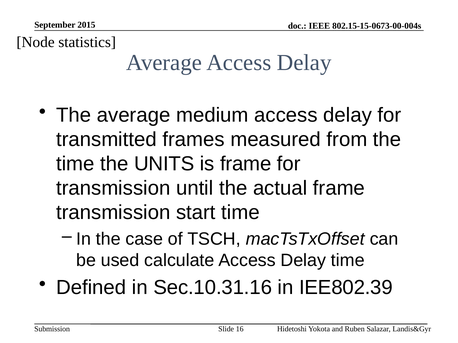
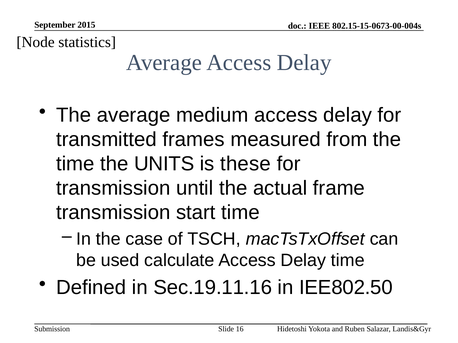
is frame: frame -> these
Sec.10.31.16: Sec.10.31.16 -> Sec.19.11.16
IEE802.39: IEE802.39 -> IEE802.50
